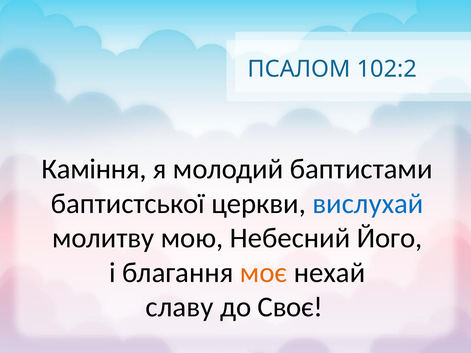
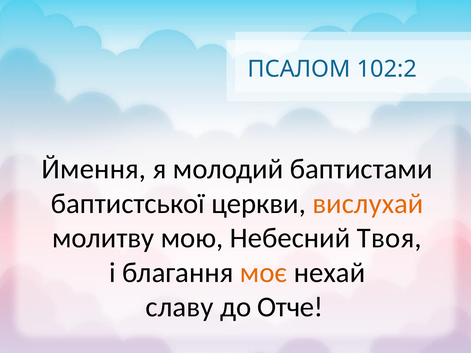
Каміння: Каміння -> Ймення
вислухай colour: blue -> orange
Його: Його -> Твоя
Своє: Своє -> Отче
